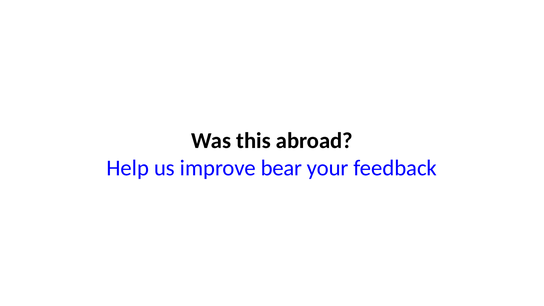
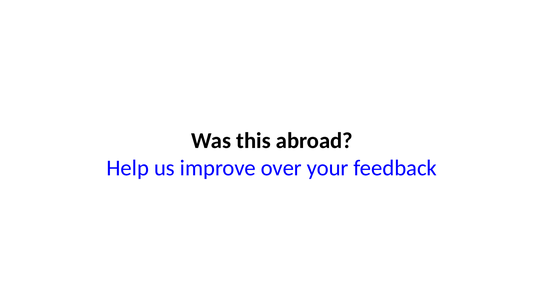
bear: bear -> over
